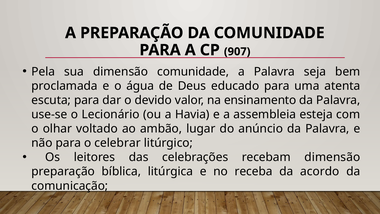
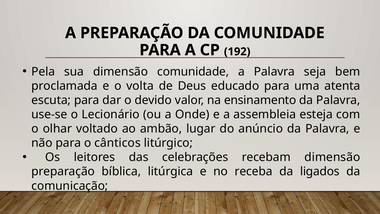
907: 907 -> 192
água: água -> volta
Havia: Havia -> Onde
celebrar: celebrar -> cânticos
acordo: acordo -> ligados
